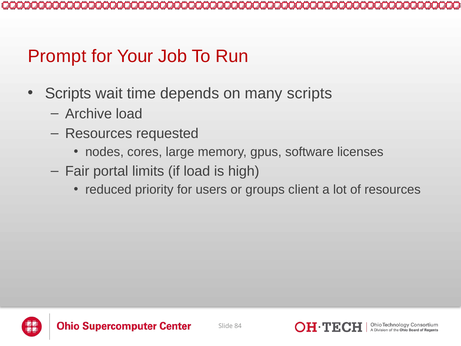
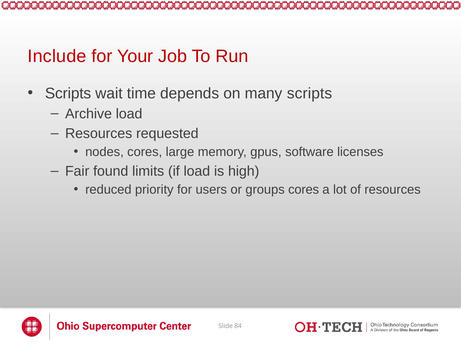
Prompt: Prompt -> Include
portal: portal -> found
groups client: client -> cores
